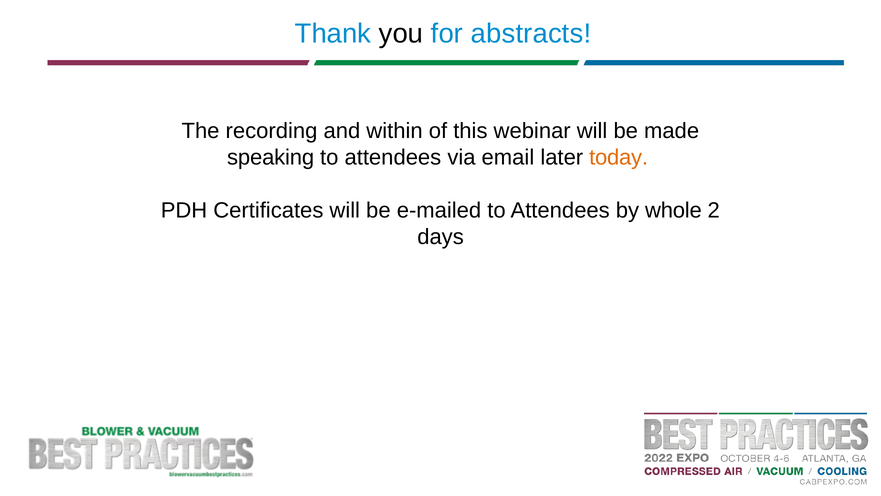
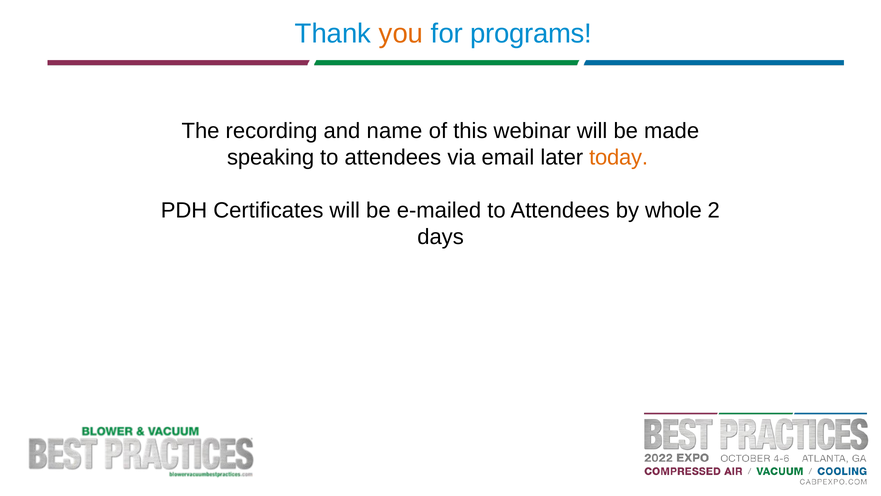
you colour: black -> orange
abstracts: abstracts -> programs
within: within -> name
